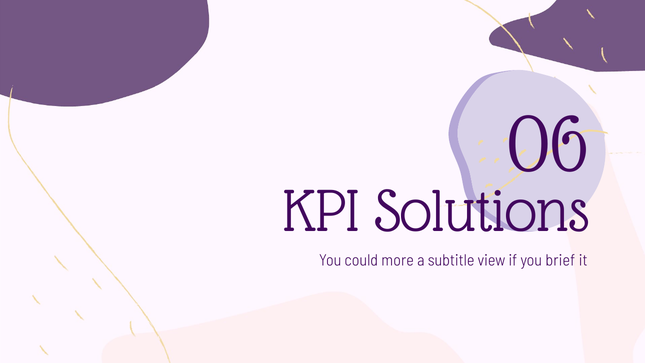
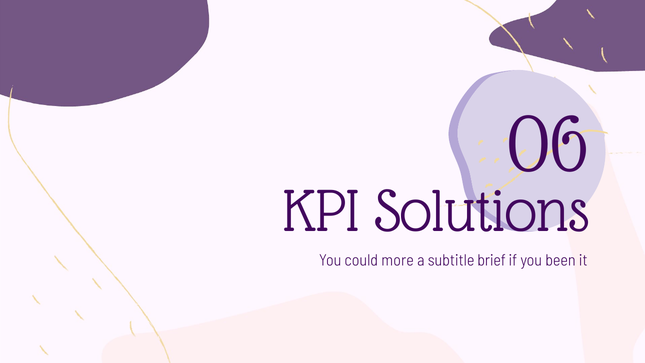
view: view -> brief
brief: brief -> been
